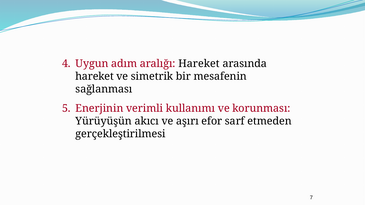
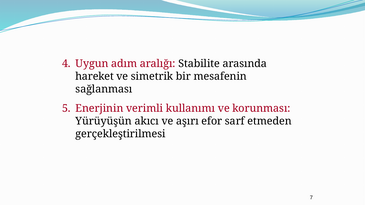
aralığı Hareket: Hareket -> Stabilite
